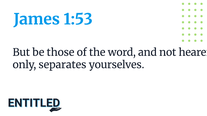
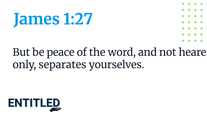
1:53: 1:53 -> 1:27
those: those -> peace
